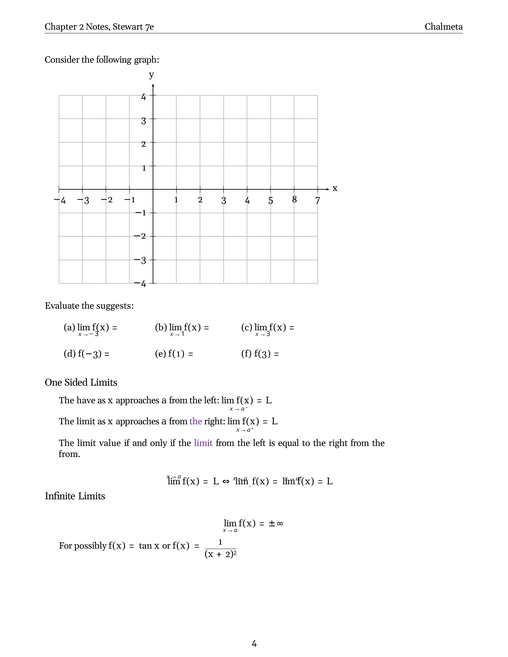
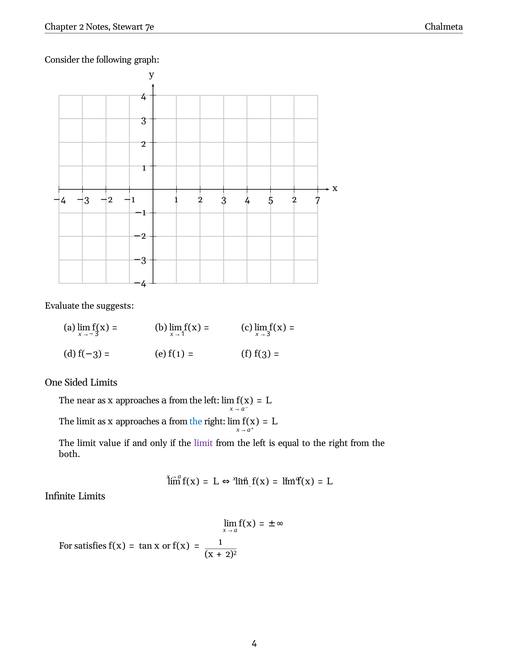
5 8: 8 -> 2
have: have -> near
the at (196, 422) colour: purple -> blue
from at (70, 454): from -> both
possibly: possibly -> satisfies
